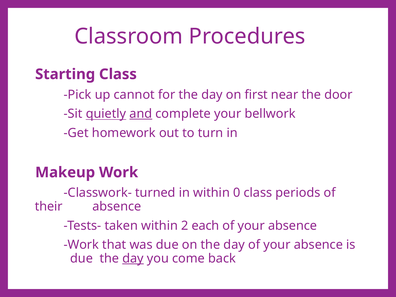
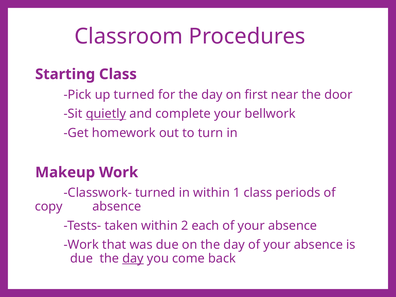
up cannot: cannot -> turned
and underline: present -> none
0: 0 -> 1
their: their -> copy
